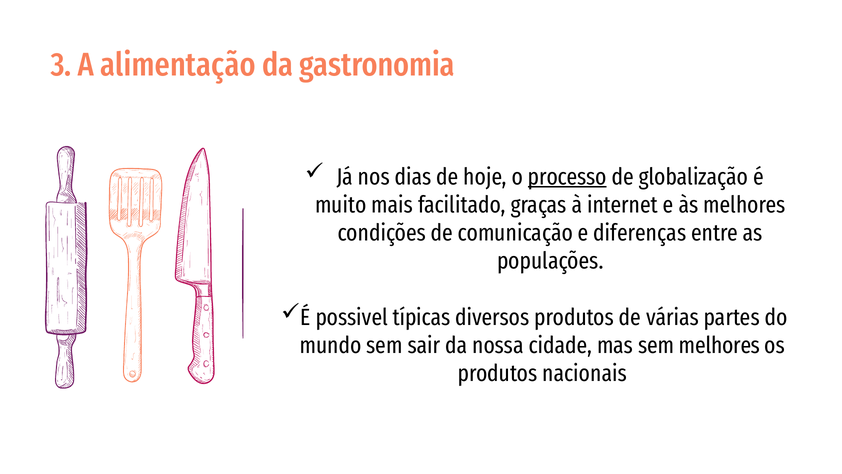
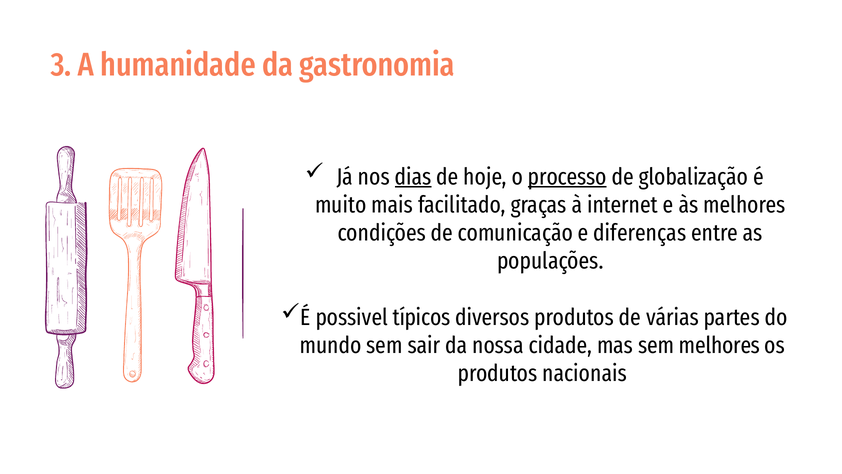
alimentação: alimentação -> humanidade
dias underline: none -> present
típicas: típicas -> típicos
